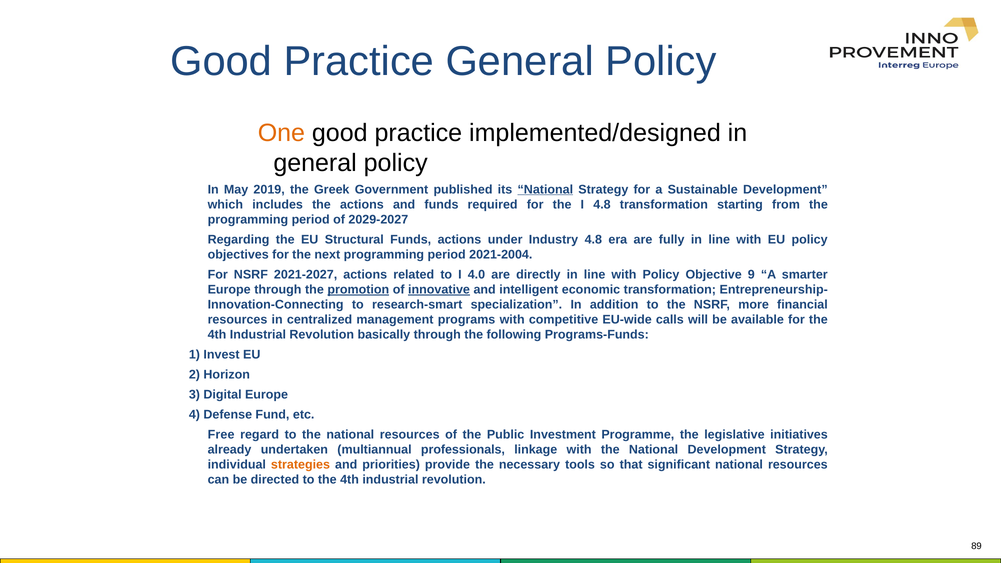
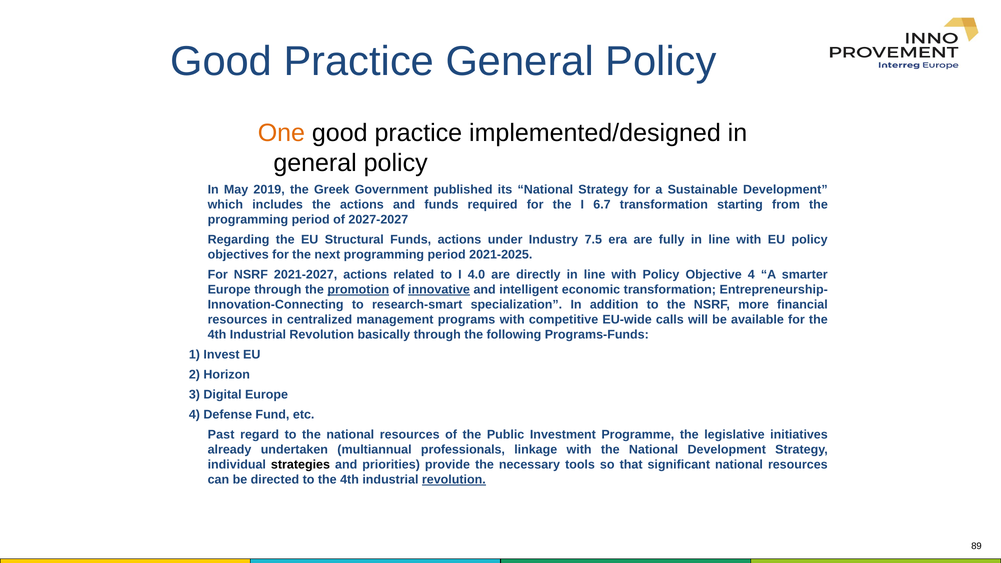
National at (545, 190) underline: present -> none
I 4.8: 4.8 -> 6.7
2029-2027: 2029-2027 -> 2027-2027
Industry 4.8: 4.8 -> 7.5
2021-2004: 2021-2004 -> 2021-2025
Objective 9: 9 -> 4
Free: Free -> Past
strategies colour: orange -> black
revolution at (454, 480) underline: none -> present
